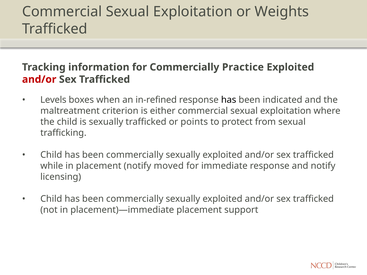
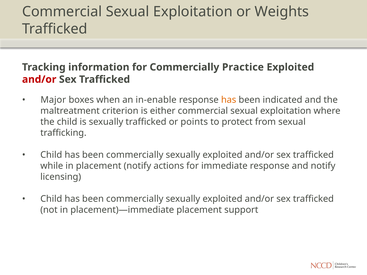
Levels: Levels -> Major
in-refined: in-refined -> in-enable
has at (229, 100) colour: black -> orange
moved: moved -> actions
